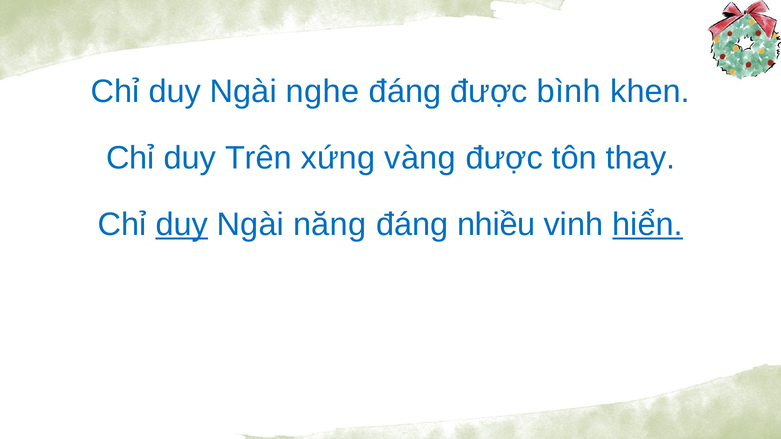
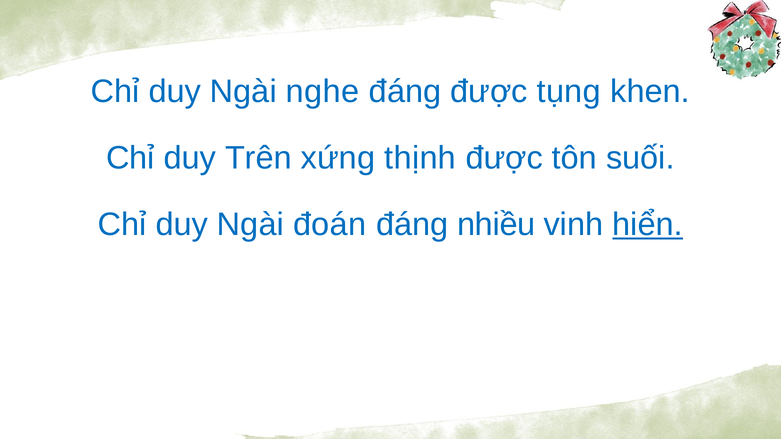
bình: bình -> tụng
vàng: vàng -> thịnh
thay: thay -> suối
duy at (182, 225) underline: present -> none
năng: năng -> đoán
